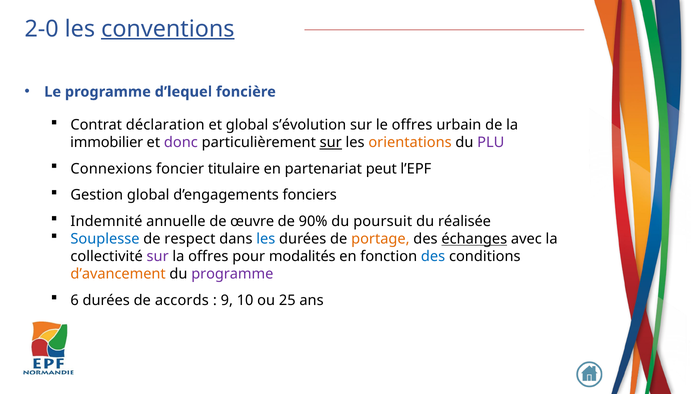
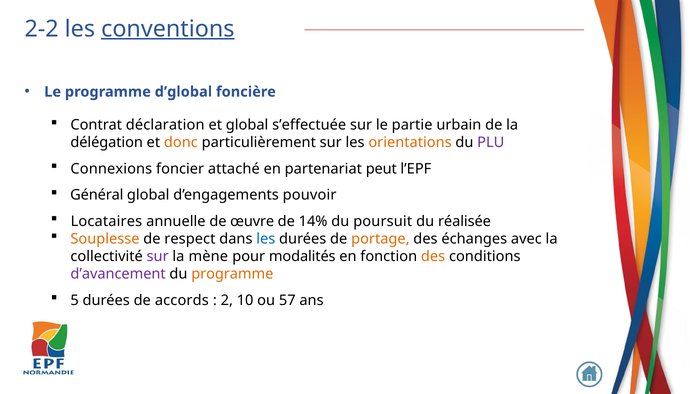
2-0: 2-0 -> 2-2
d’lequel: d’lequel -> d’global
s’évolution: s’évolution -> s’effectuée
le offres: offres -> partie
immobilier: immobilier -> délégation
donc colour: purple -> orange
sur at (331, 143) underline: present -> none
titulaire: titulaire -> attaché
Gestion: Gestion -> Général
fonciers: fonciers -> pouvoir
Indemnité: Indemnité -> Locataires
90%: 90% -> 14%
Souplesse colour: blue -> orange
échanges underline: present -> none
la offres: offres -> mène
des at (433, 256) colour: blue -> orange
d’avancement colour: orange -> purple
programme at (232, 274) colour: purple -> orange
6: 6 -> 5
9: 9 -> 2
25: 25 -> 57
